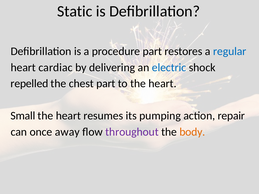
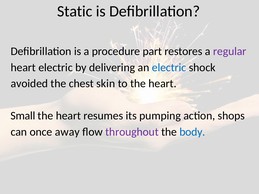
regular colour: blue -> purple
heart cardiac: cardiac -> electric
repelled: repelled -> avoided
chest part: part -> skin
repair: repair -> shops
body colour: orange -> blue
